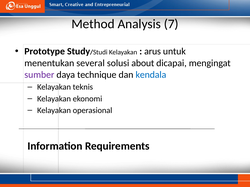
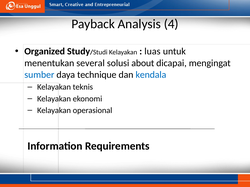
Method: Method -> Payback
7: 7 -> 4
Prototype: Prototype -> Organized
arus: arus -> luas
sumber colour: purple -> blue
